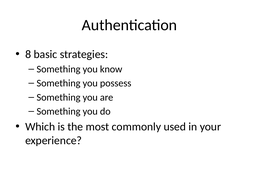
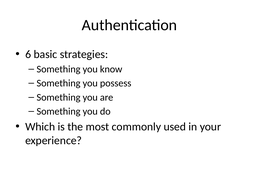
8: 8 -> 6
